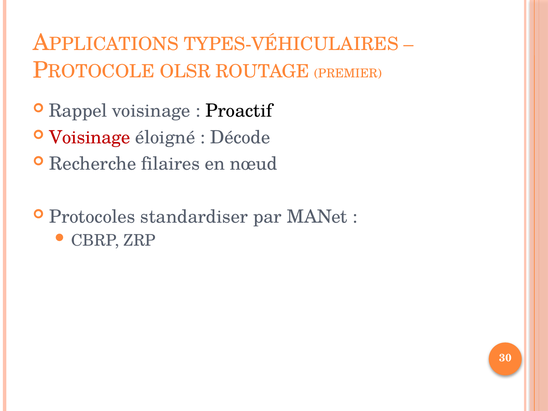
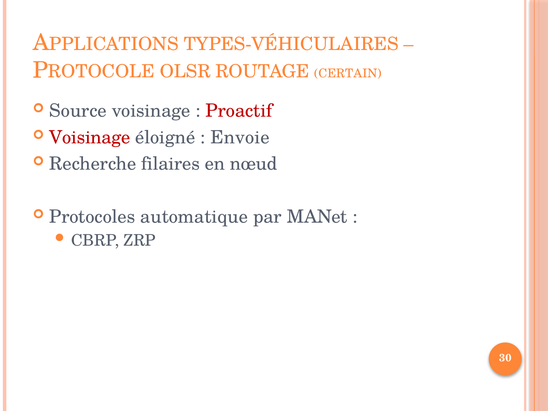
PREMIER: PREMIER -> CERTAIN
Rappel: Rappel -> Source
Proactif colour: black -> red
Décode: Décode -> Envoie
standardiser: standardiser -> automatique
